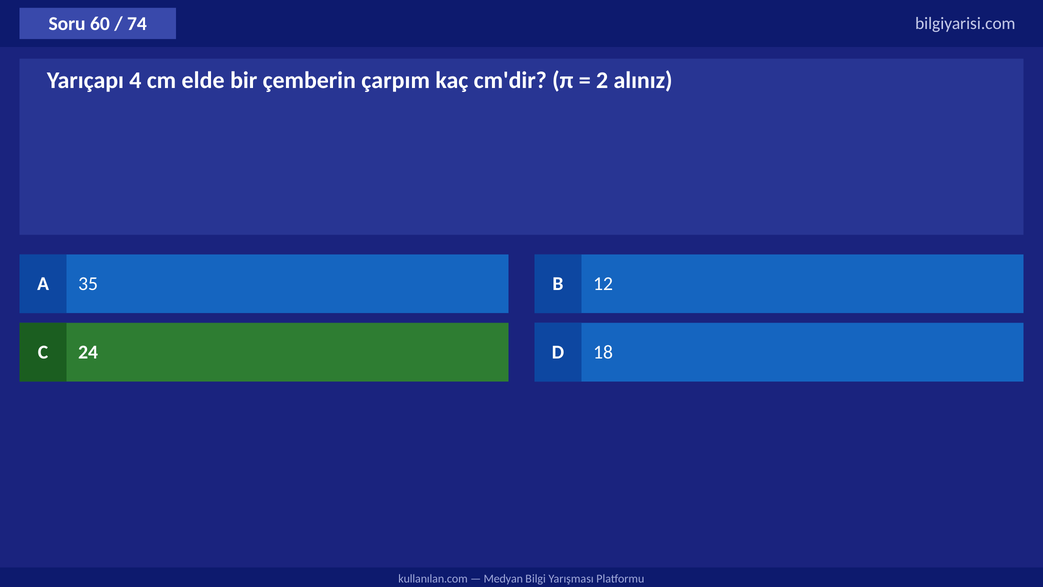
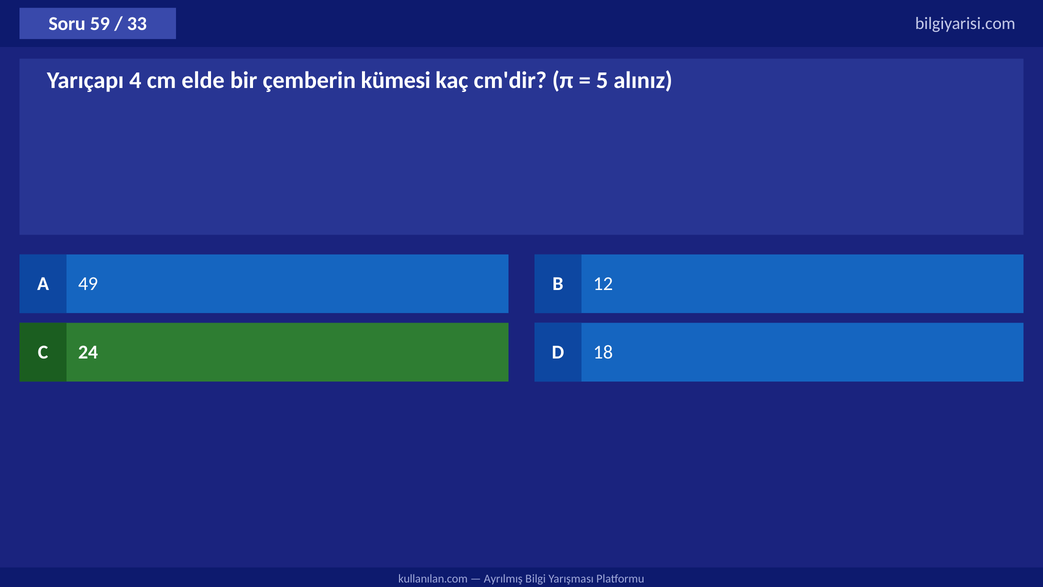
60: 60 -> 59
74: 74 -> 33
çarpım: çarpım -> kümesi
2: 2 -> 5
35: 35 -> 49
Medyan: Medyan -> Ayrılmış
